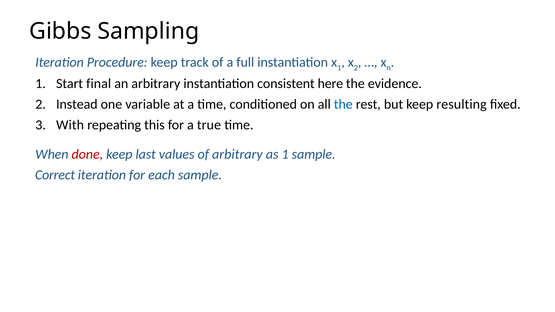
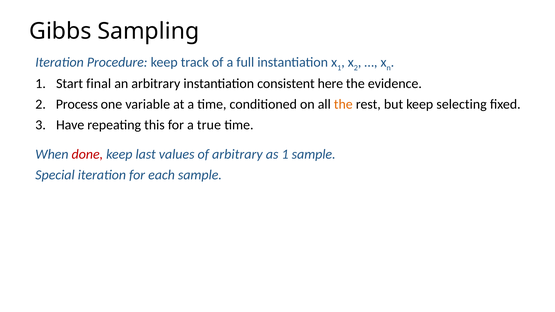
Instead: Instead -> Process
the at (343, 104) colour: blue -> orange
resulting: resulting -> selecting
With: With -> Have
Correct: Correct -> Special
